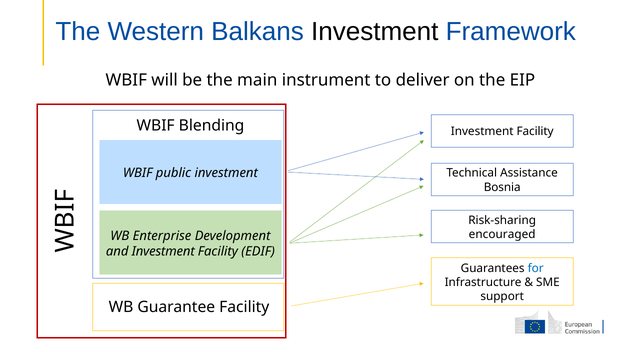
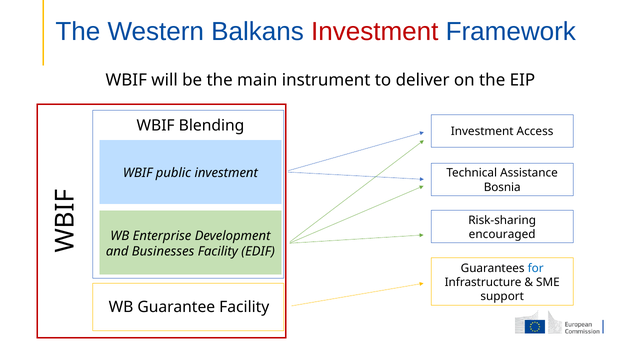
Investment at (375, 32) colour: black -> red
Blending Investment Facility: Facility -> Access
and Investment: Investment -> Businesses
